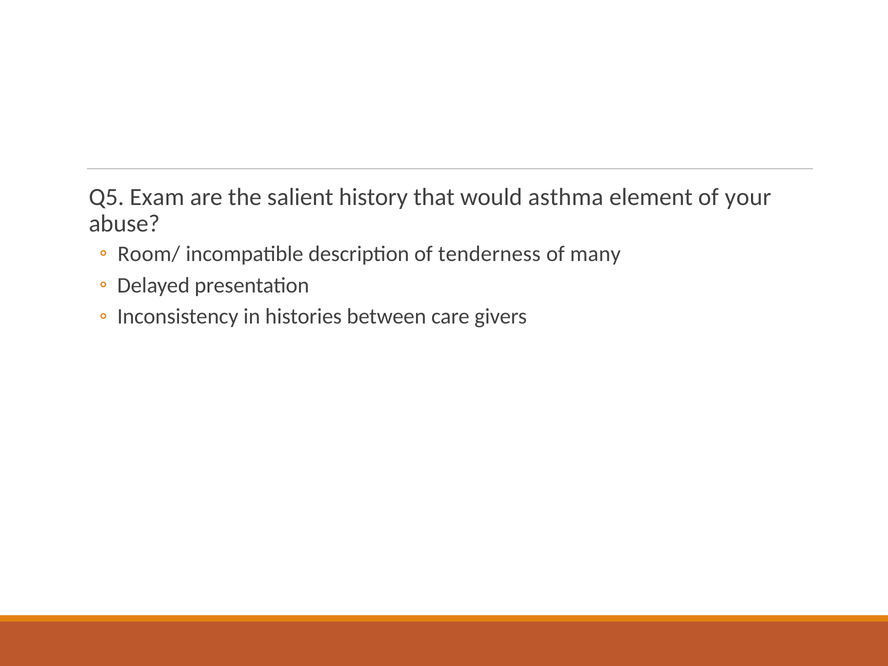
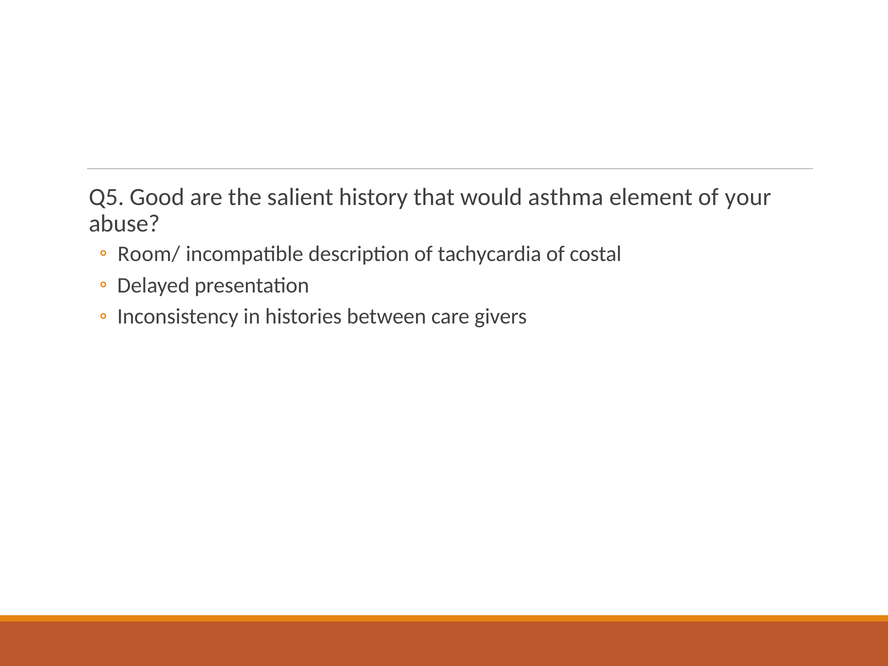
Exam: Exam -> Good
tenderness: tenderness -> tachycardia
many: many -> costal
